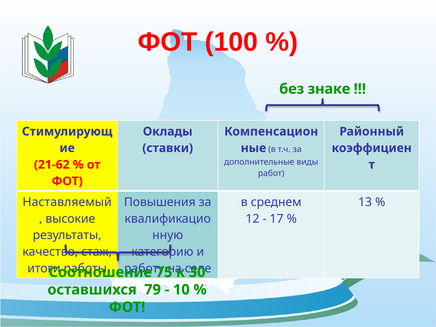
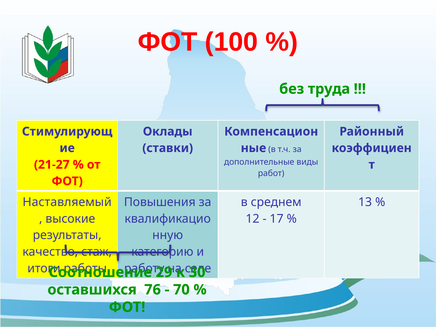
знаке: знаке -> труда
21-62: 21-62 -> 21-27
75: 75 -> 29
79: 79 -> 76
10: 10 -> 70
